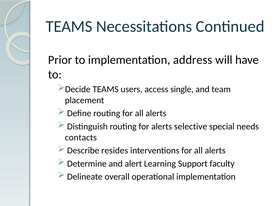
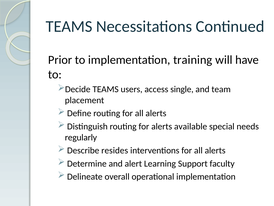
address: address -> training
selective: selective -> available
contacts: contacts -> regularly
